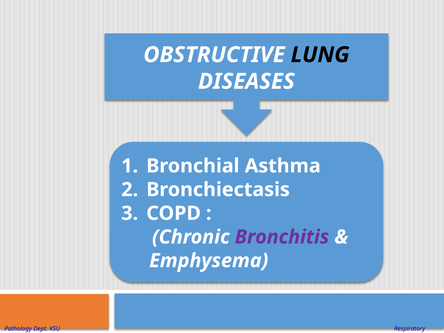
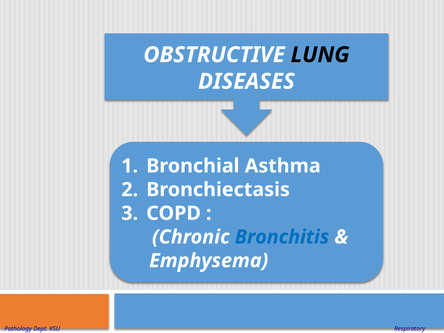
Bronchitis colour: purple -> blue
